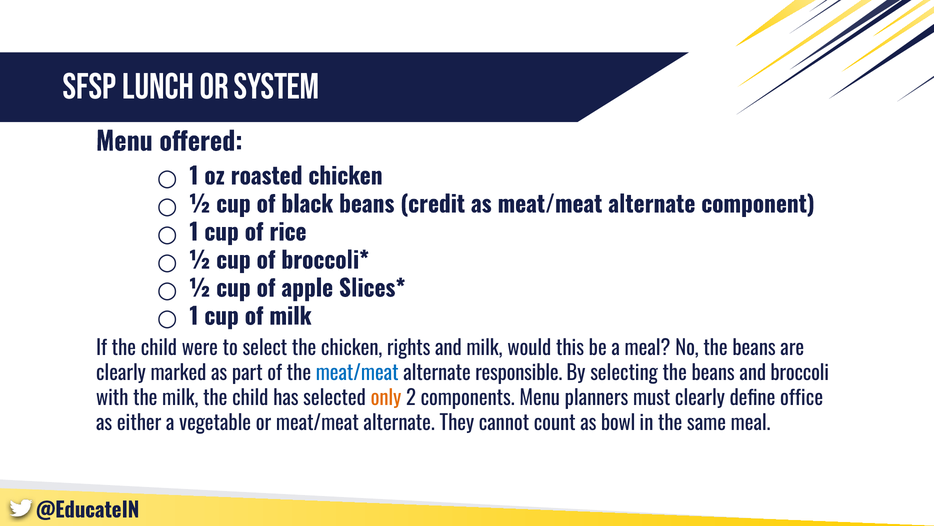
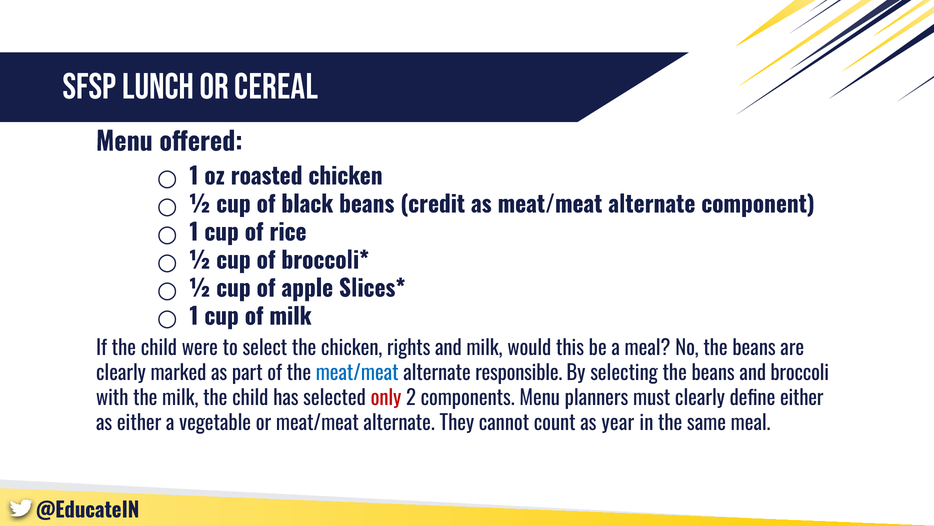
system: system -> cereal
only colour: orange -> red
define office: office -> either
bowl: bowl -> year
